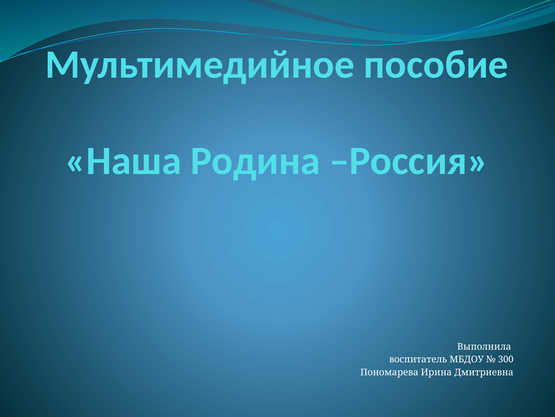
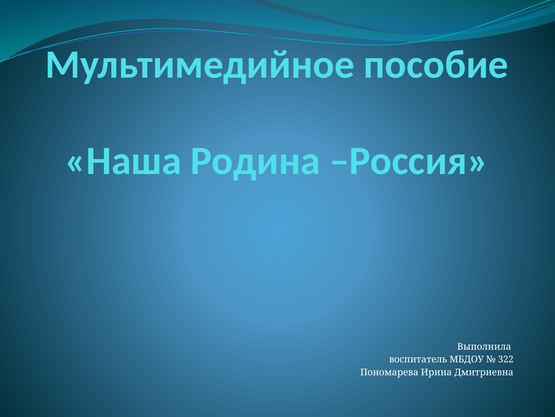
300: 300 -> 322
